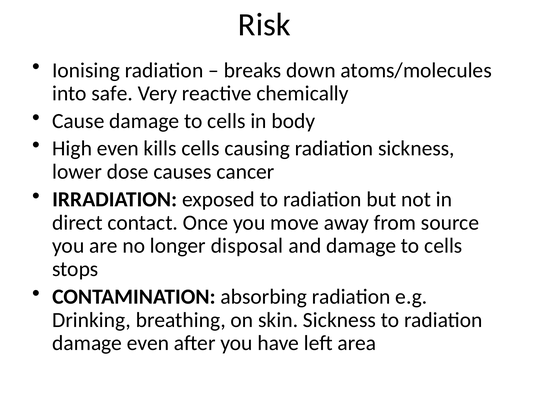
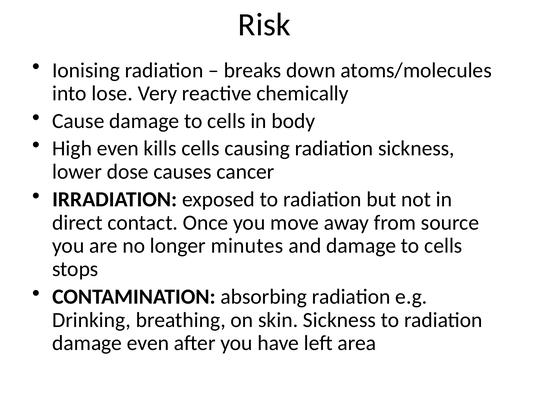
safe: safe -> lose
disposal: disposal -> minutes
